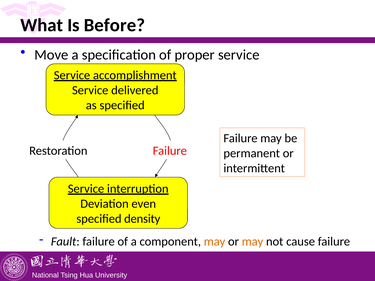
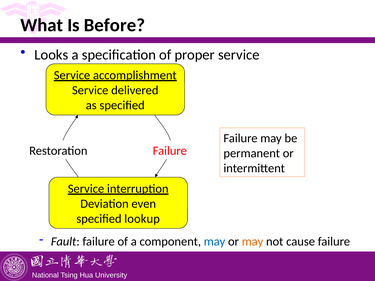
Move: Move -> Looks
density: density -> lookup
may at (215, 242) colour: orange -> blue
